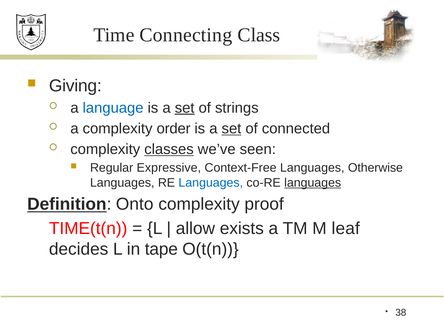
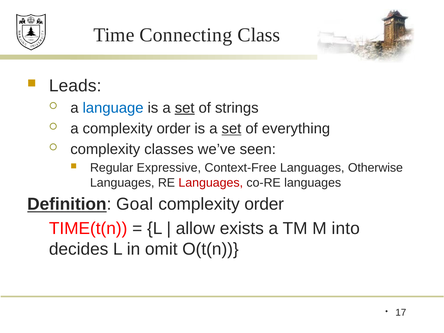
Giving: Giving -> Leads
connected: connected -> everything
classes underline: present -> none
Languages at (211, 183) colour: blue -> red
languages at (313, 183) underline: present -> none
Onto: Onto -> Goal
proof at (264, 204): proof -> order
leaf: leaf -> into
tape: tape -> omit
38: 38 -> 17
